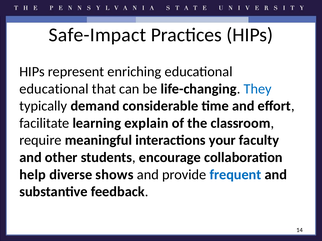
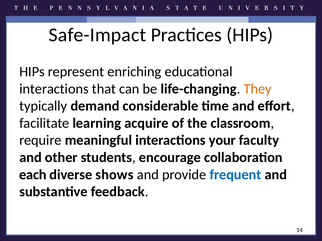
educational at (54, 89): educational -> interactions
They colour: blue -> orange
explain: explain -> acquire
help: help -> each
